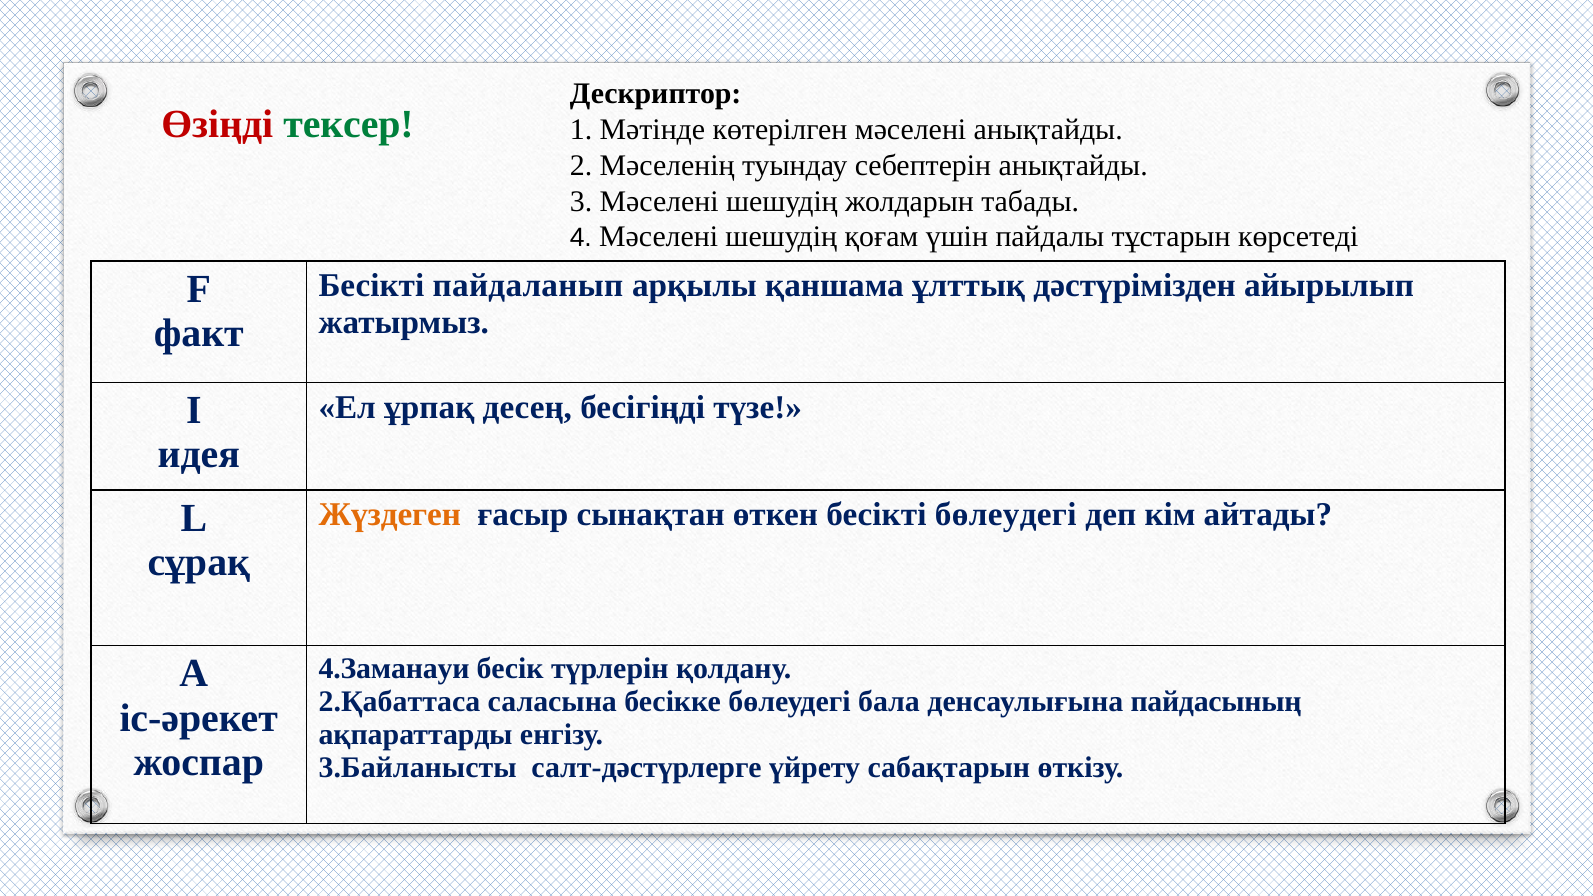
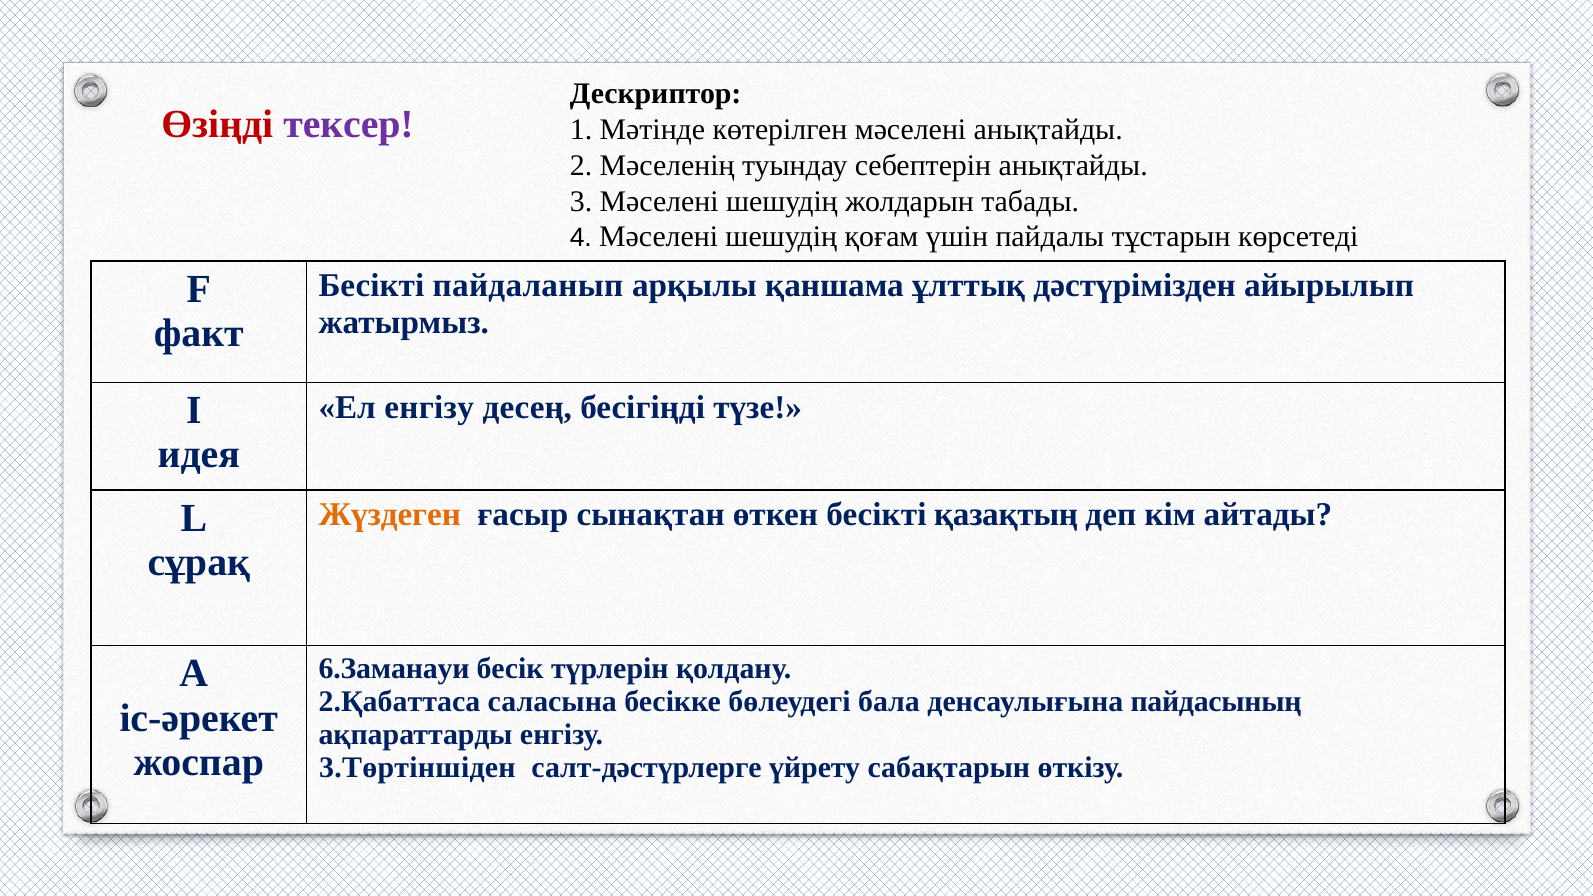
тексер colour: green -> purple
Ел ұрпақ: ұрпақ -> енгізу
бесікті бөлеудегі: бөлеудегі -> қазақтың
4.Заманауи: 4.Заманауи -> 6.Заманауи
3.Байланысты: 3.Байланысты -> 3.Төртіншіден
